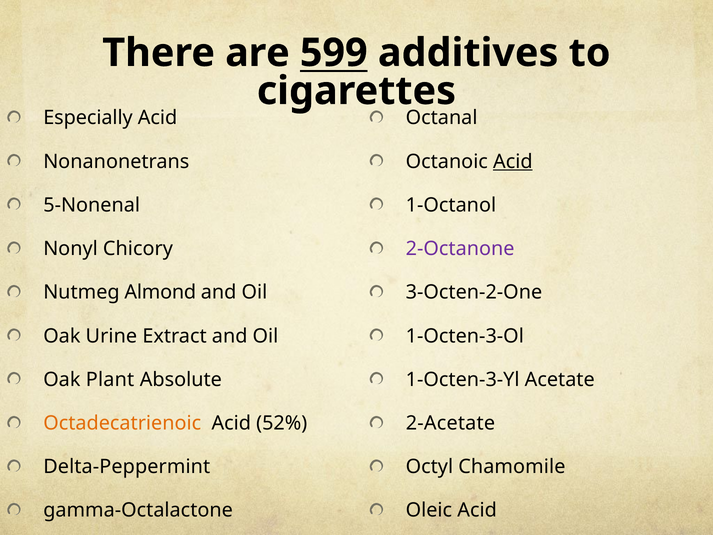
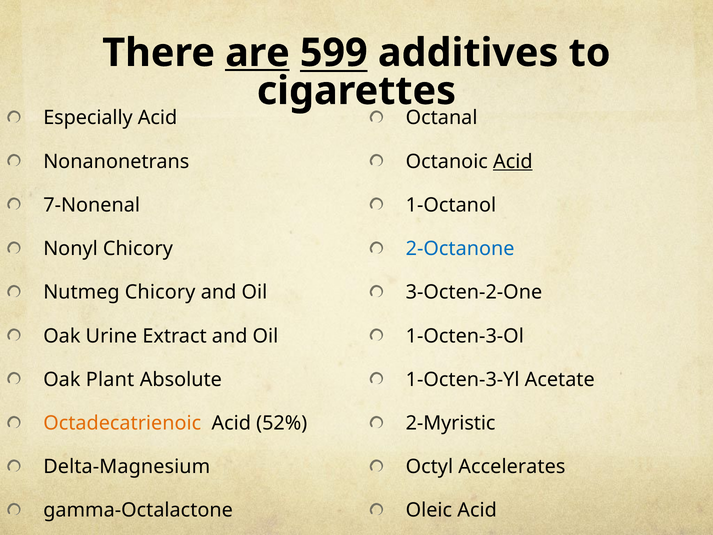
are underline: none -> present
5-Nonenal: 5-Nonenal -> 7-Nonenal
2-Octanone colour: purple -> blue
Nutmeg Almond: Almond -> Chicory
2-Acetate: 2-Acetate -> 2-Myristic
Delta-Peppermint: Delta-Peppermint -> Delta-Magnesium
Chamomile: Chamomile -> Accelerates
